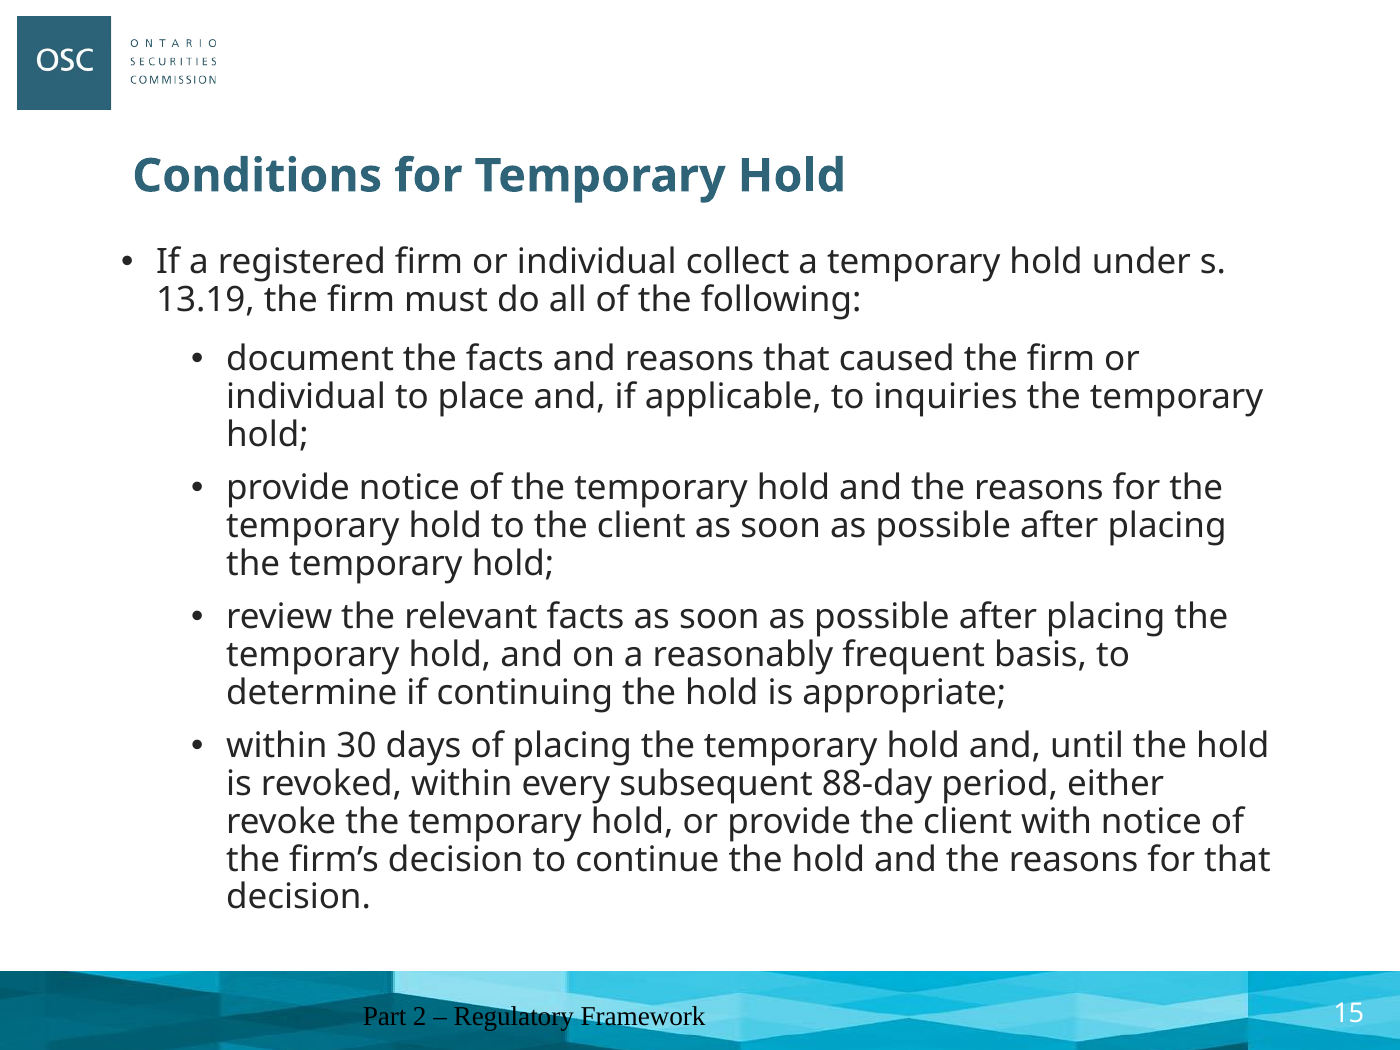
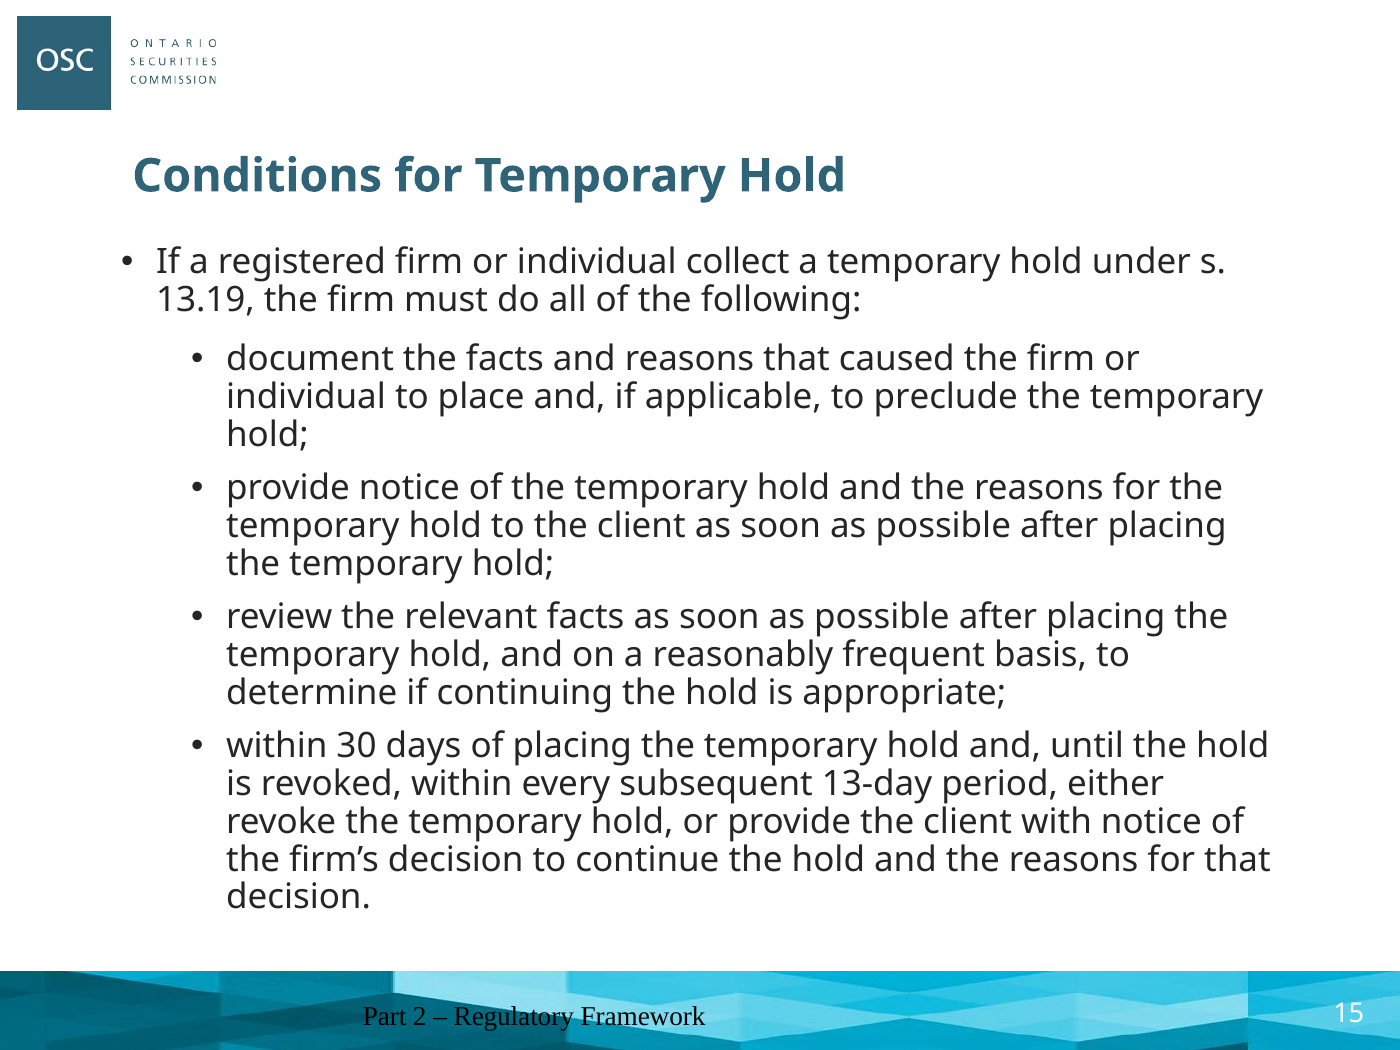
inquiries: inquiries -> preclude
88-day: 88-day -> 13-day
